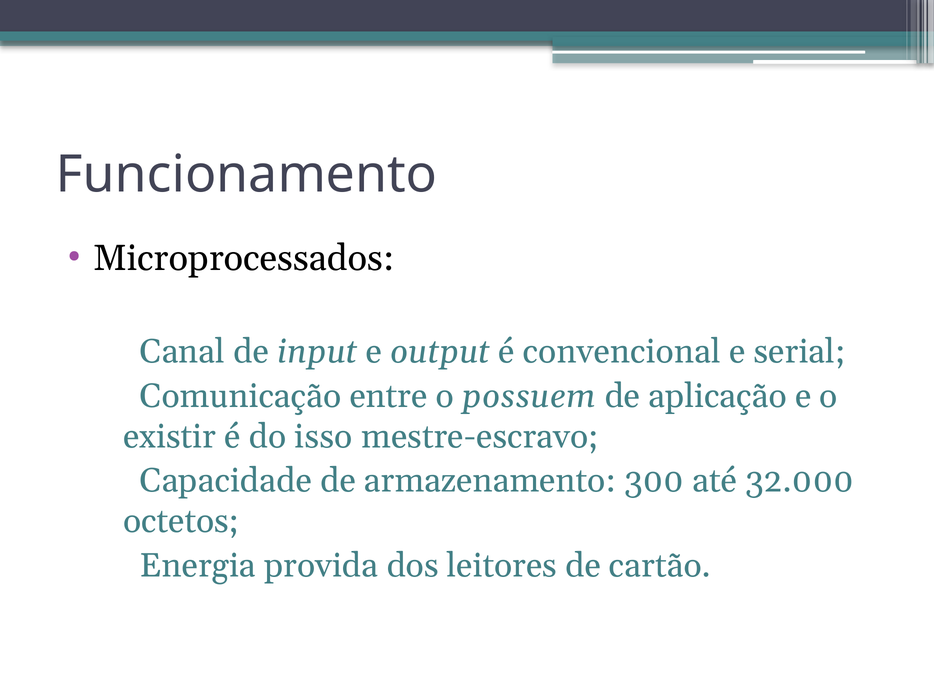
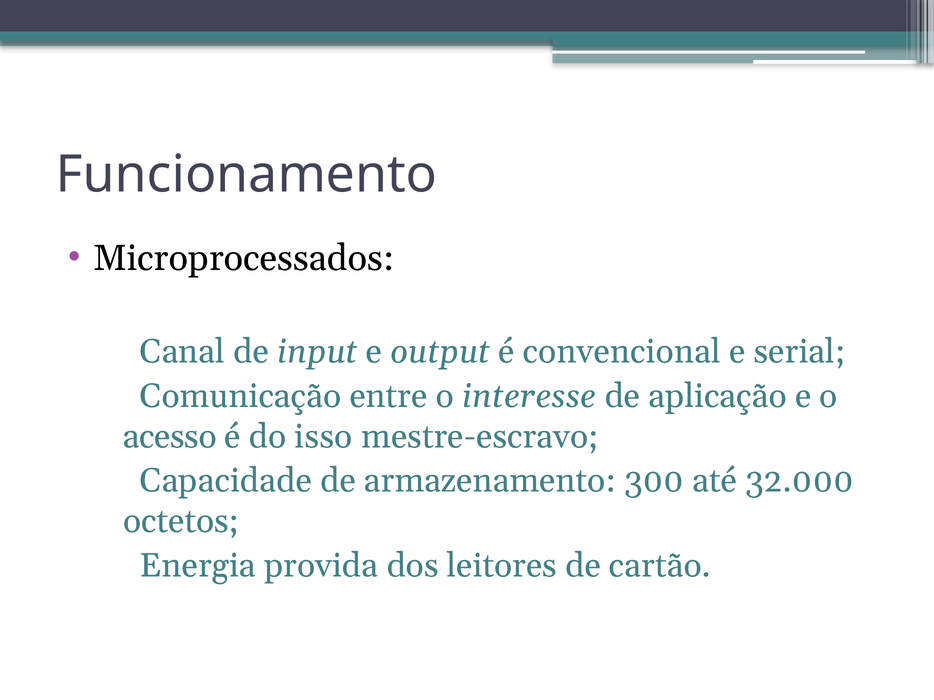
possuem: possuem -> interesse
existir: existir -> acesso
